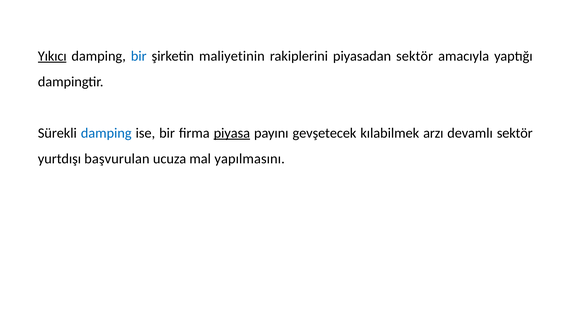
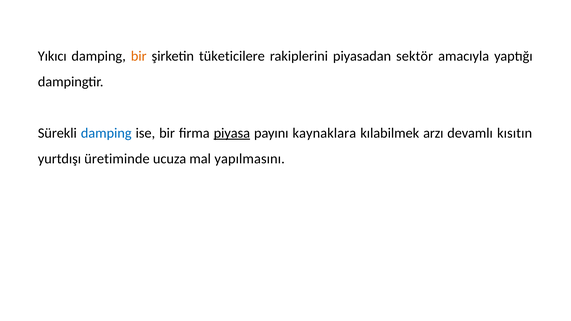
Yıkıcı underline: present -> none
bir at (139, 56) colour: blue -> orange
maliyetinin: maliyetinin -> tüketicilere
gevşetecek: gevşetecek -> kaynaklara
devamlı sektör: sektör -> kısıtın
başvurulan: başvurulan -> üretiminde
